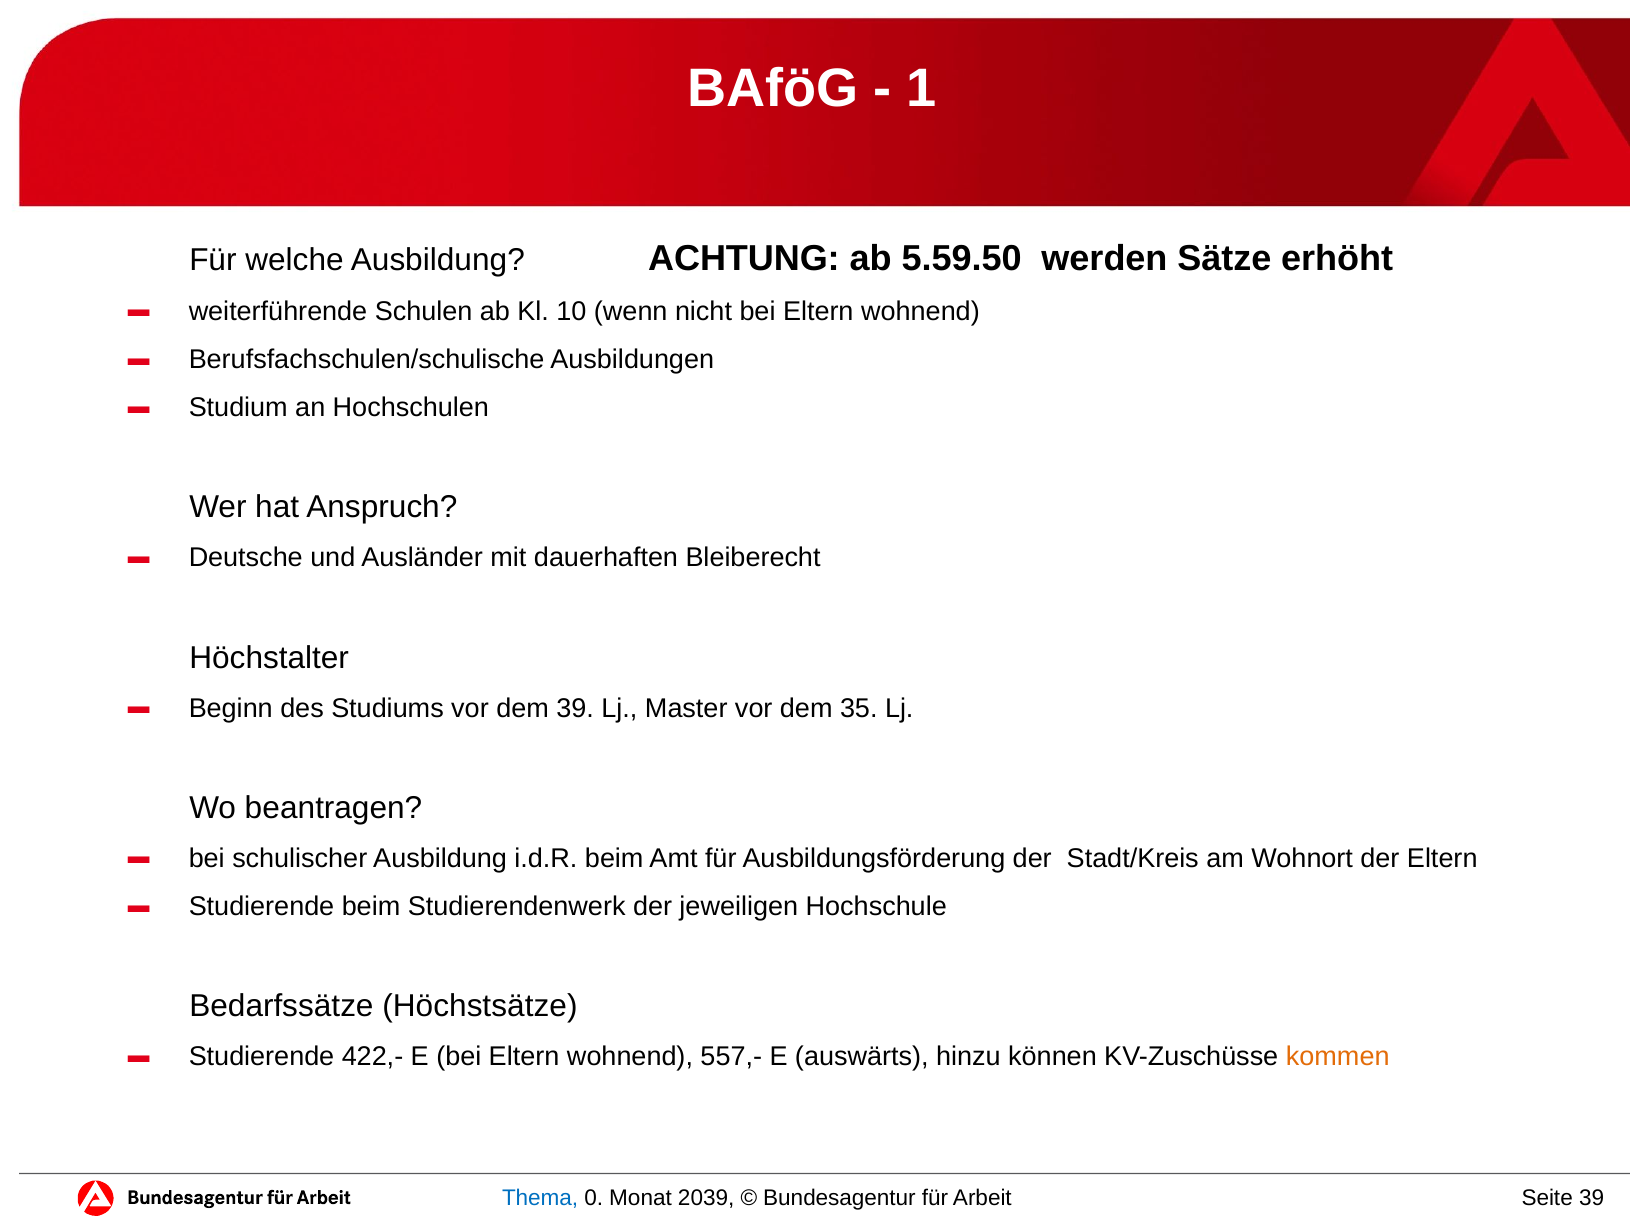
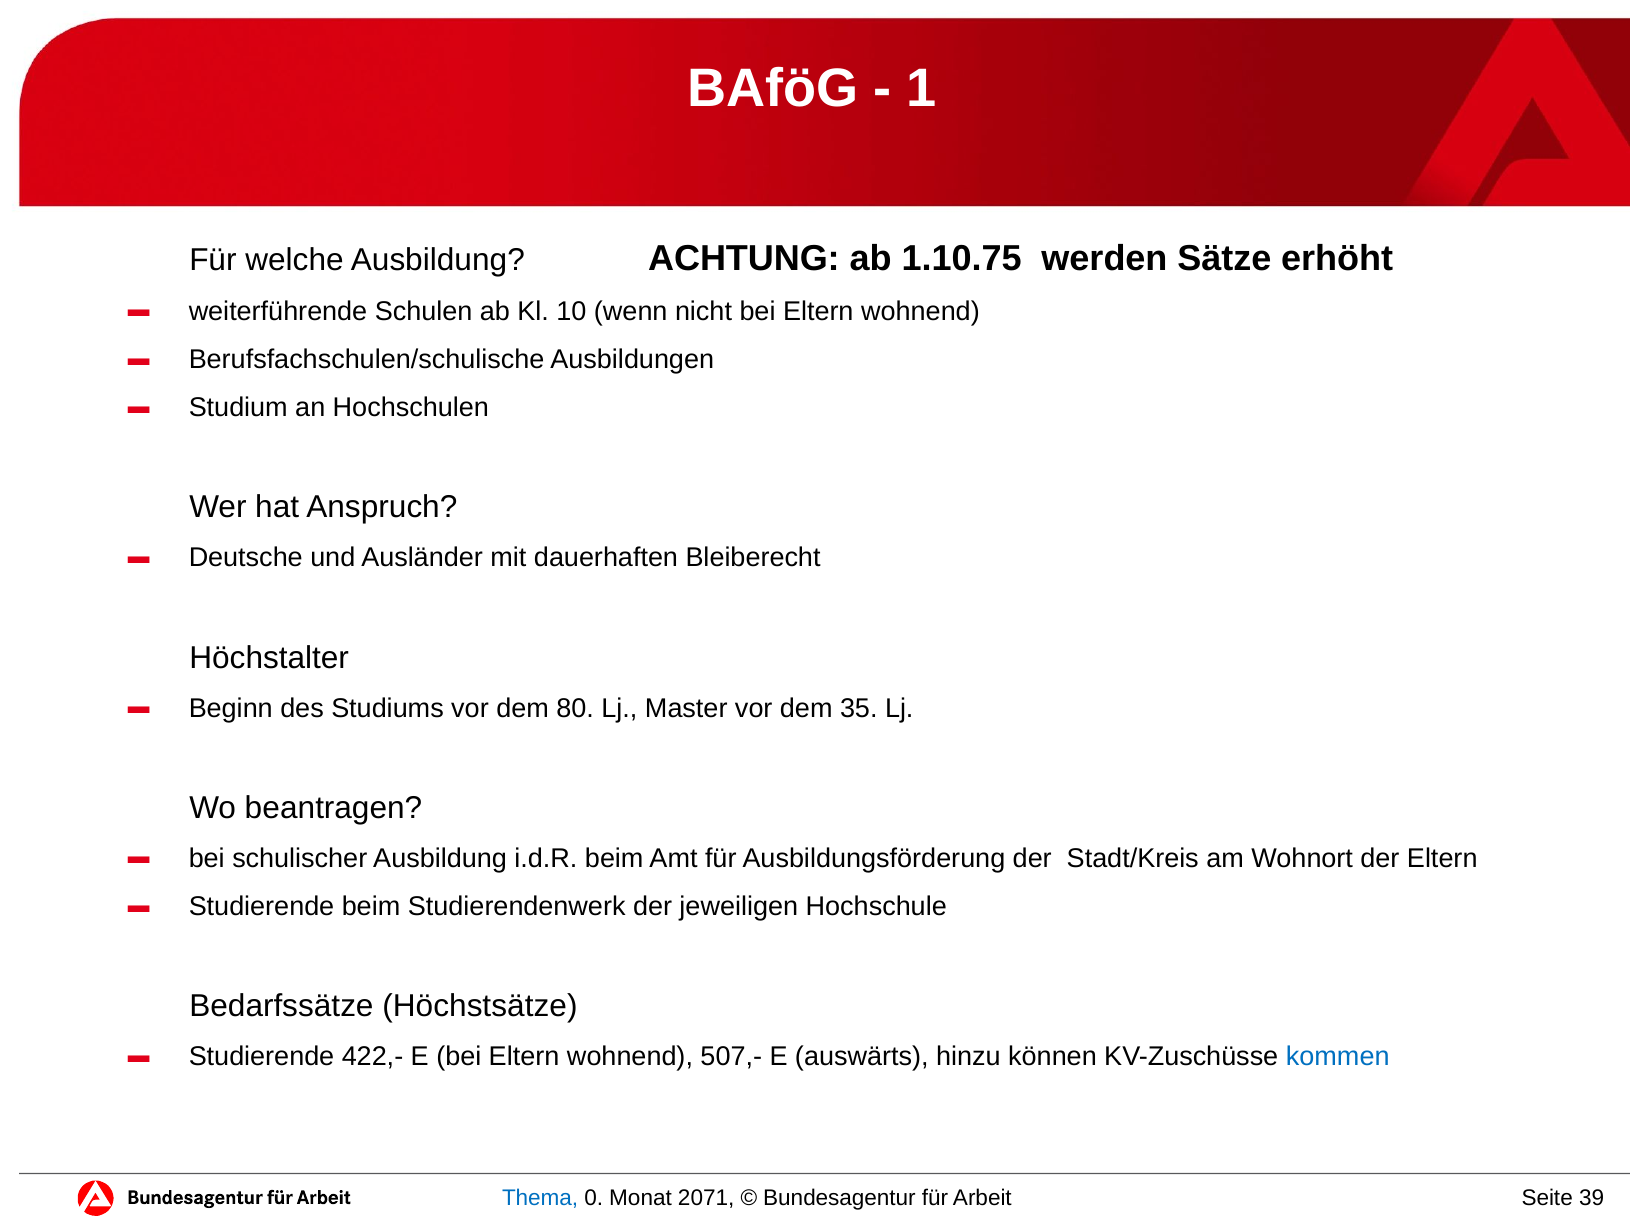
5.59.50: 5.59.50 -> 1.10.75
dem 39: 39 -> 80
557,-: 557,- -> 507,-
kommen colour: orange -> blue
2039: 2039 -> 2071
